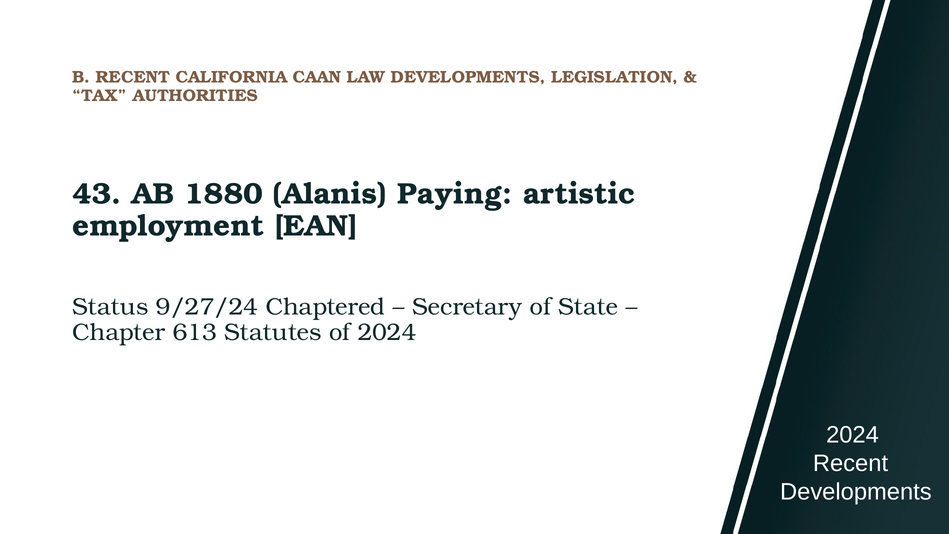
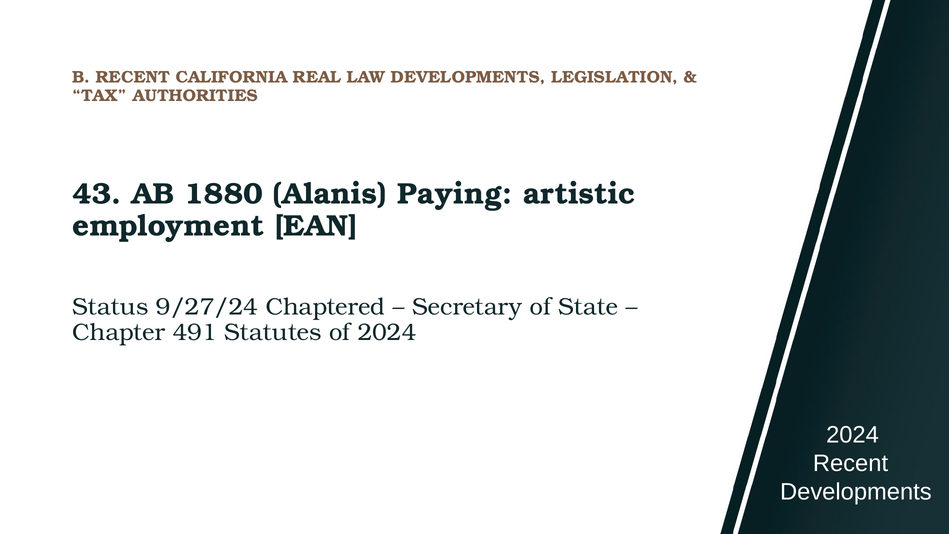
CAAN: CAAN -> REAL
613: 613 -> 491
